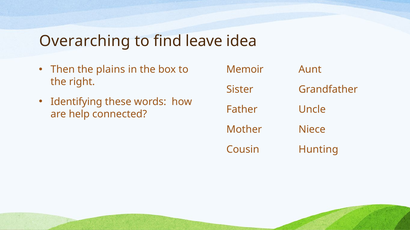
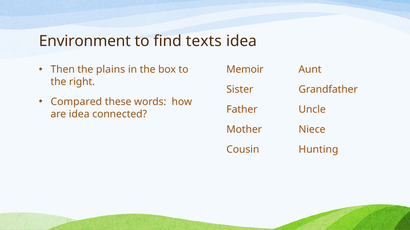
Overarching: Overarching -> Environment
leave: leave -> texts
Identifying: Identifying -> Compared
are help: help -> idea
